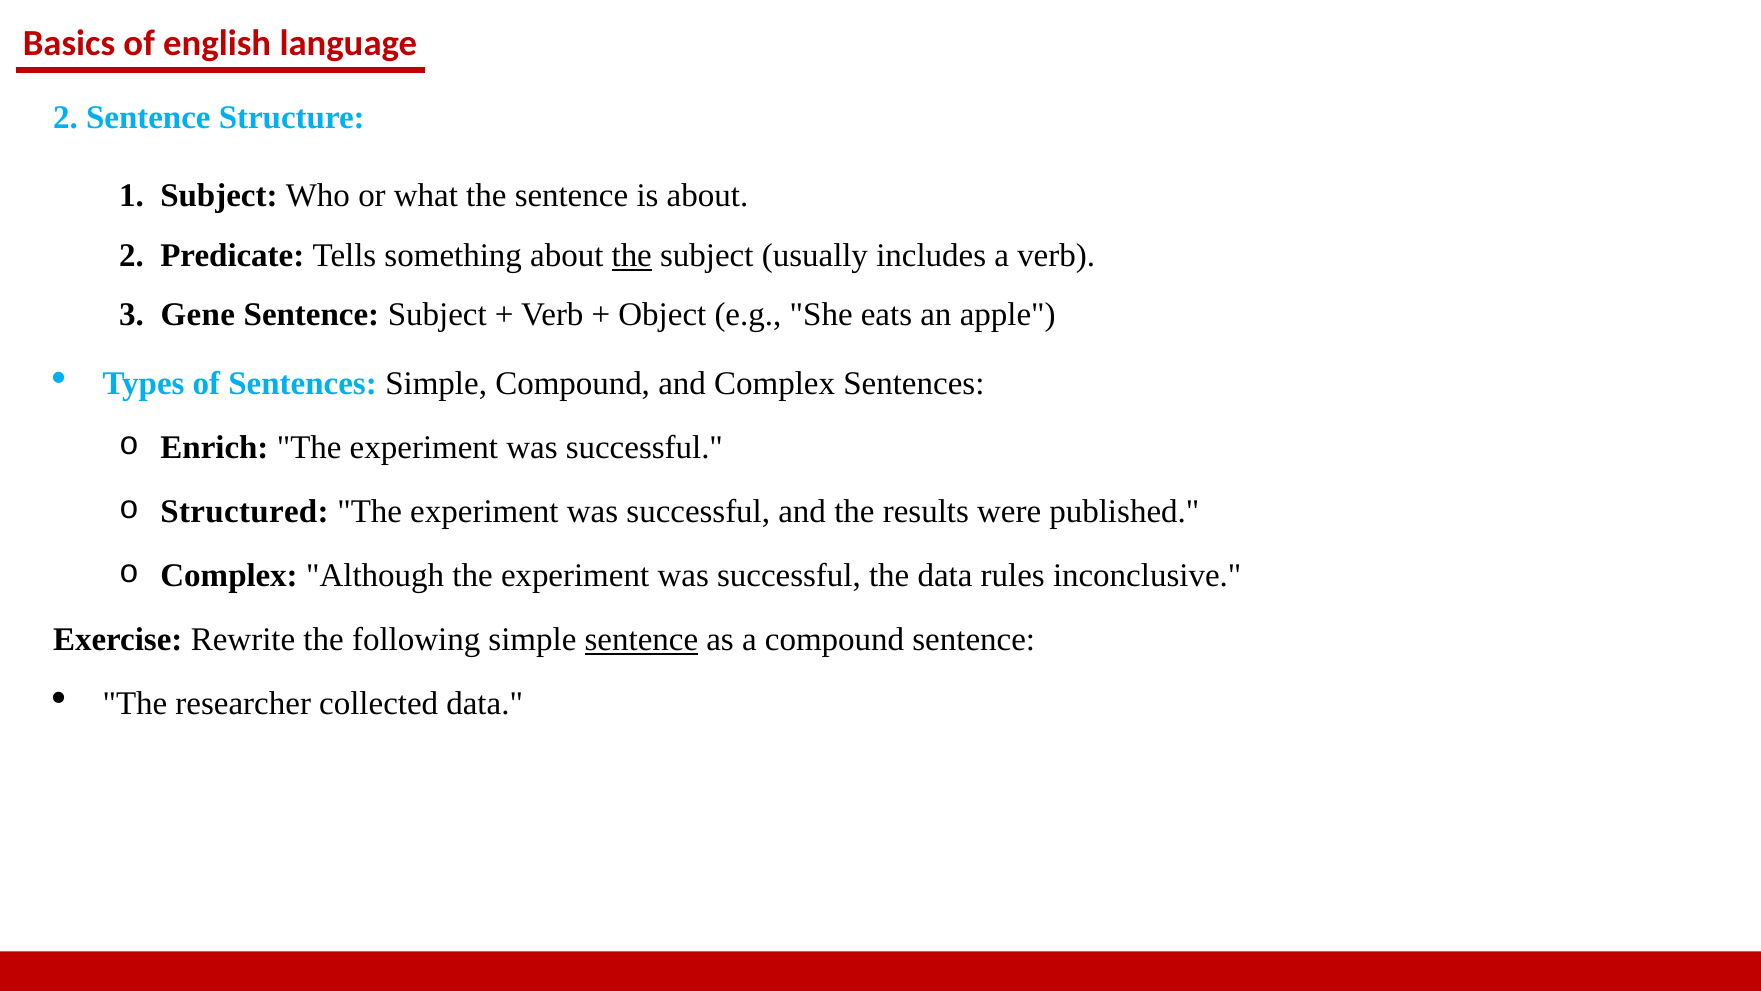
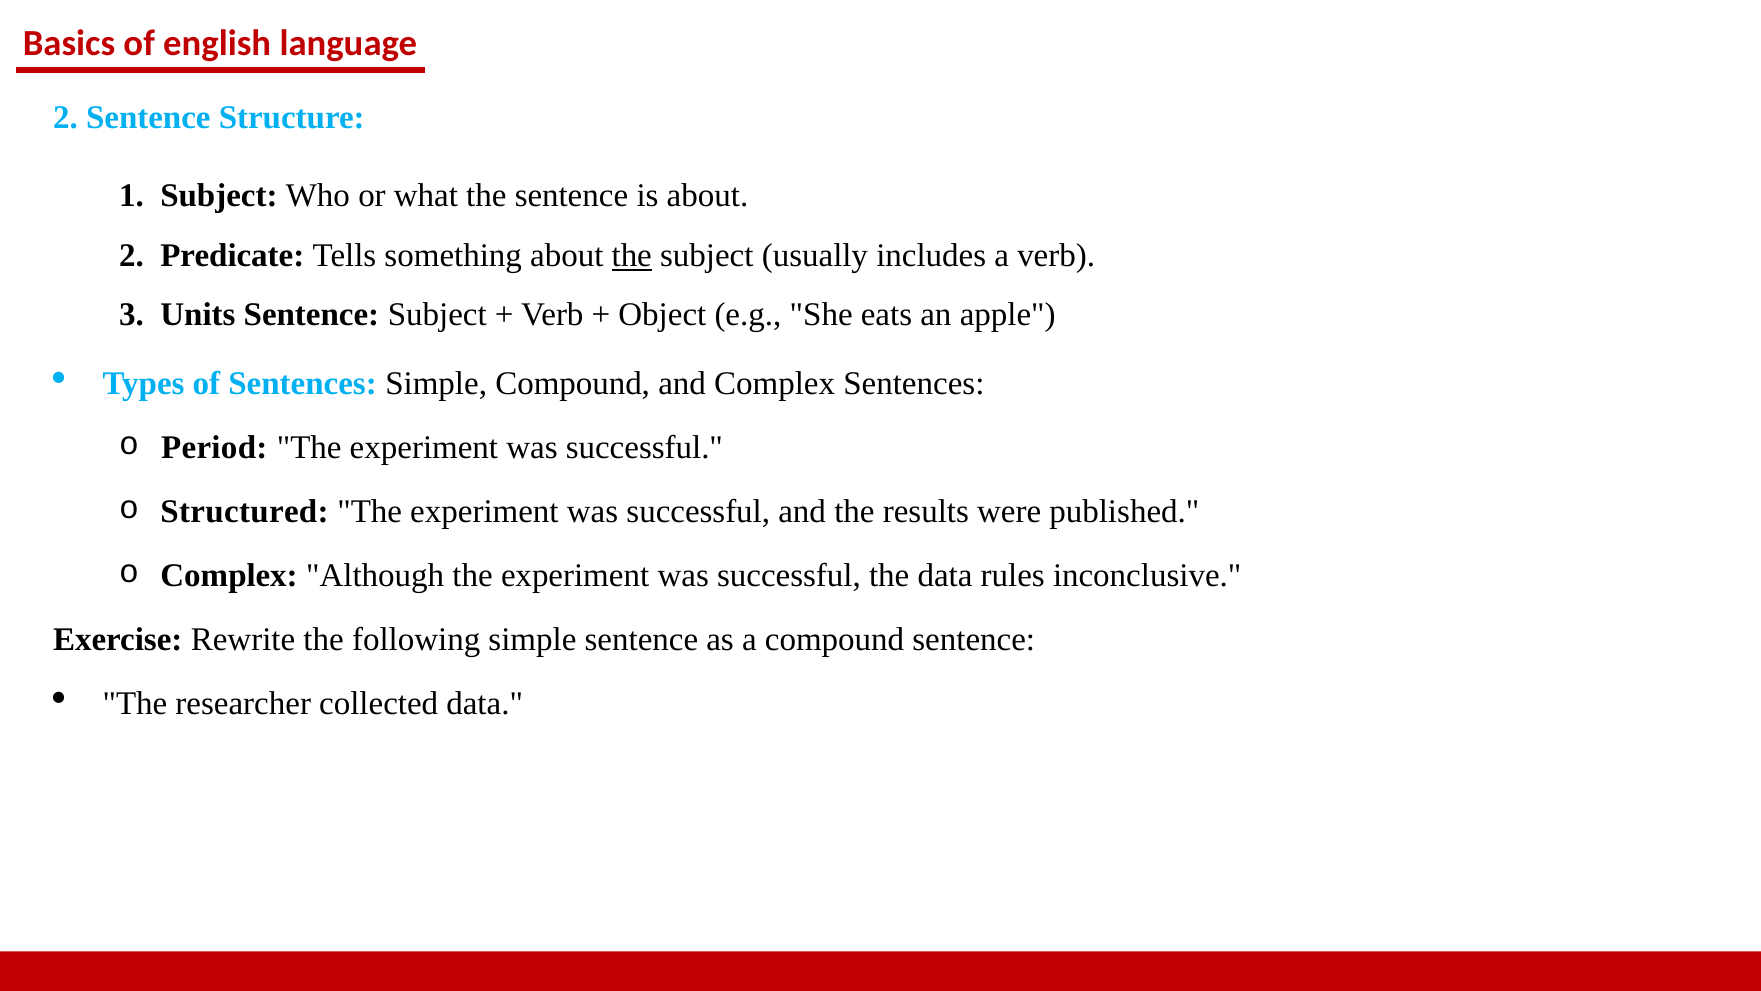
Gene: Gene -> Units
Enrich: Enrich -> Period
sentence at (641, 640) underline: present -> none
